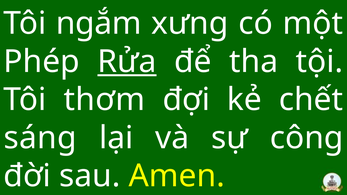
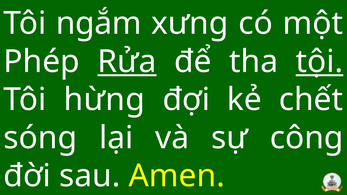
tội underline: none -> present
thơm: thơm -> hừng
sáng: sáng -> sóng
